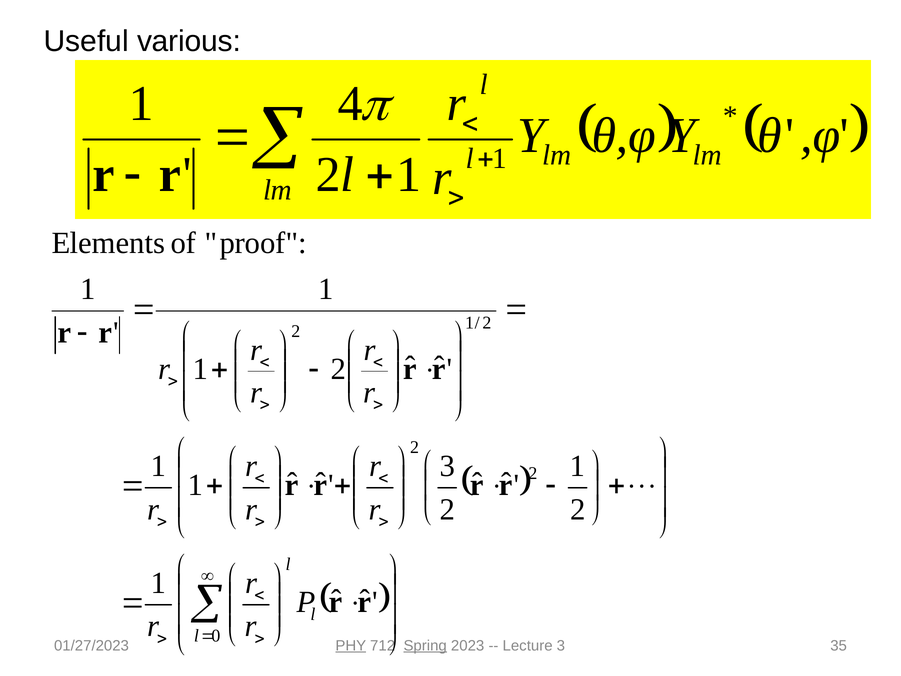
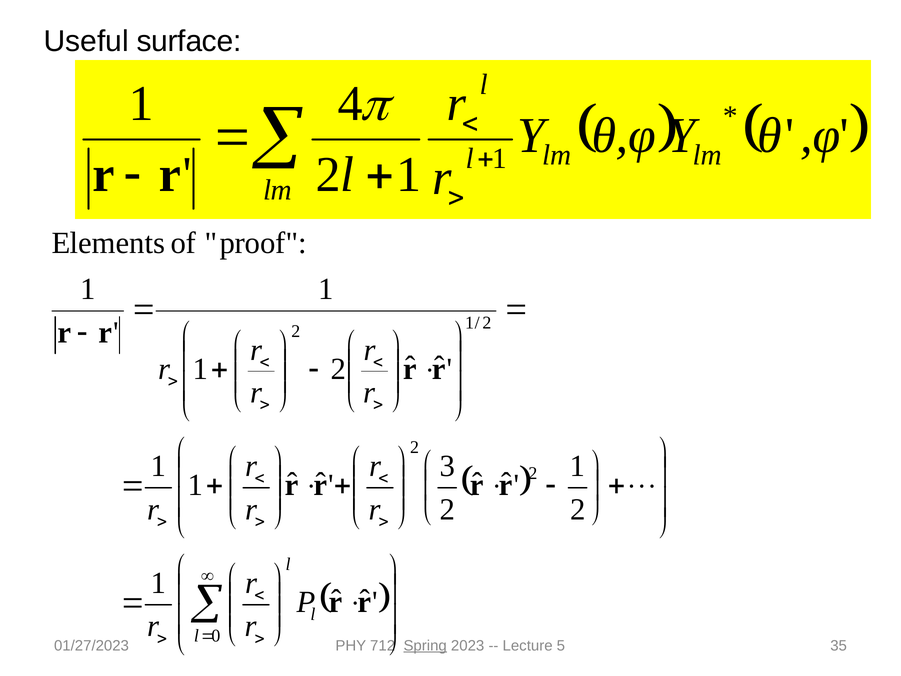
various: various -> surface
PHY underline: present -> none
Lecture 3: 3 -> 5
